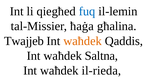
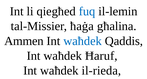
Twajjeb: Twajjeb -> Ammen
waħdek at (83, 41) colour: orange -> blue
Saltna: Saltna -> Ħaruf
